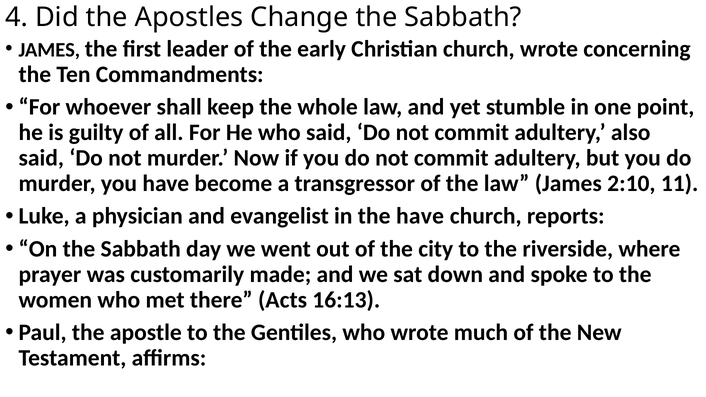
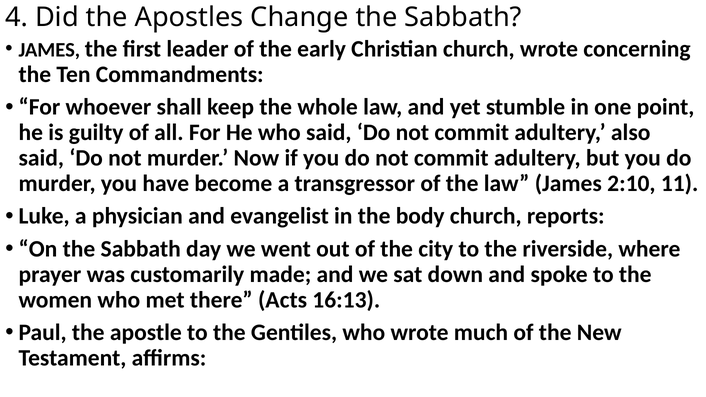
the have: have -> body
